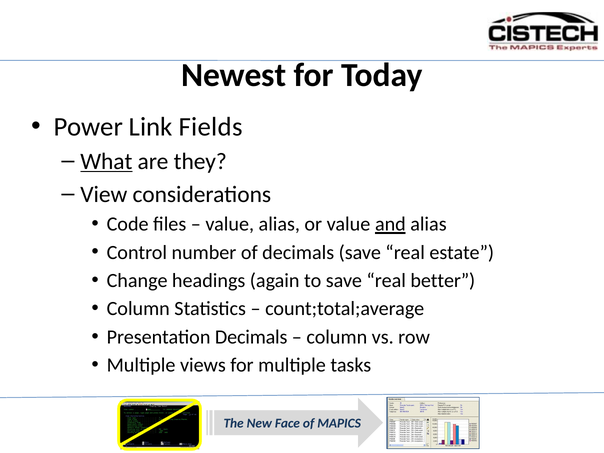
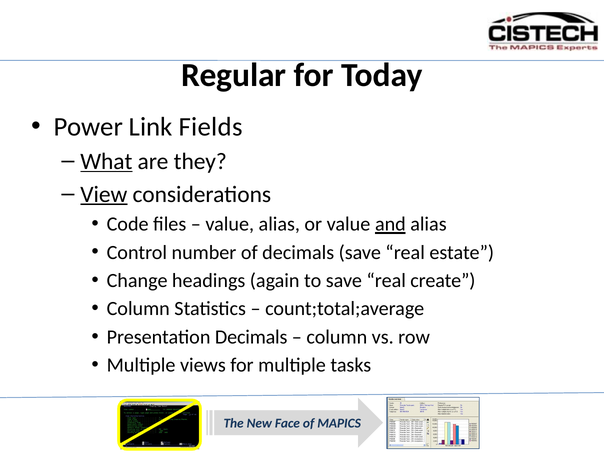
Newest: Newest -> Regular
View underline: none -> present
better: better -> create
